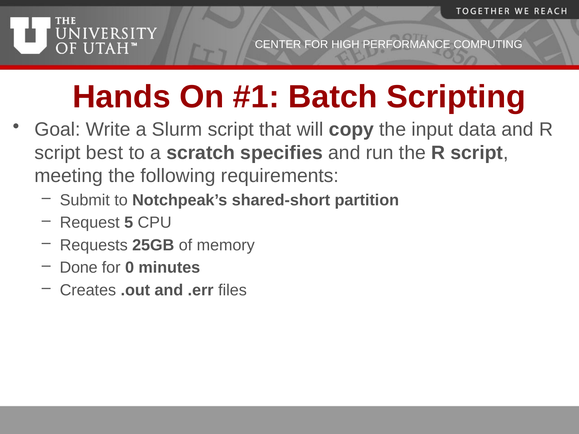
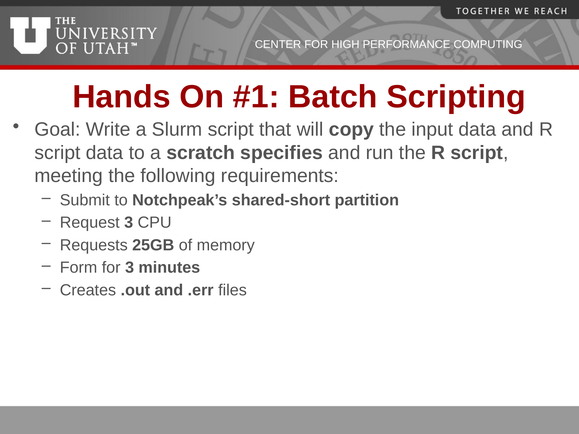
script best: best -> data
Request 5: 5 -> 3
Done: Done -> Form
for 0: 0 -> 3
